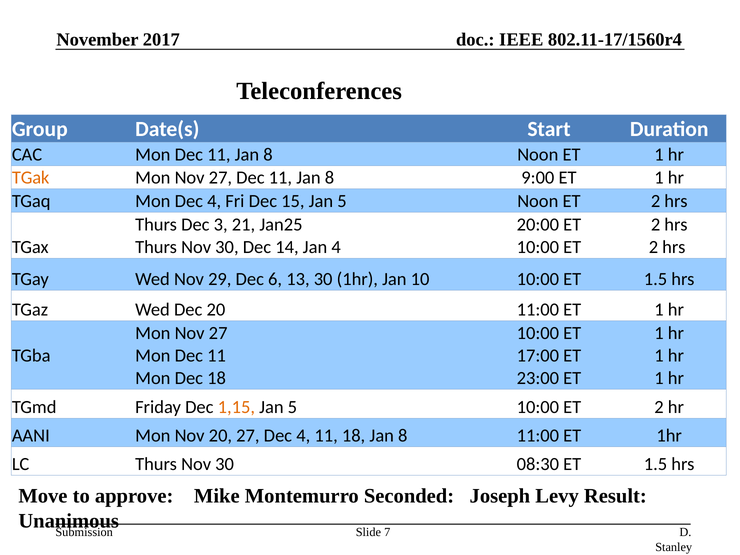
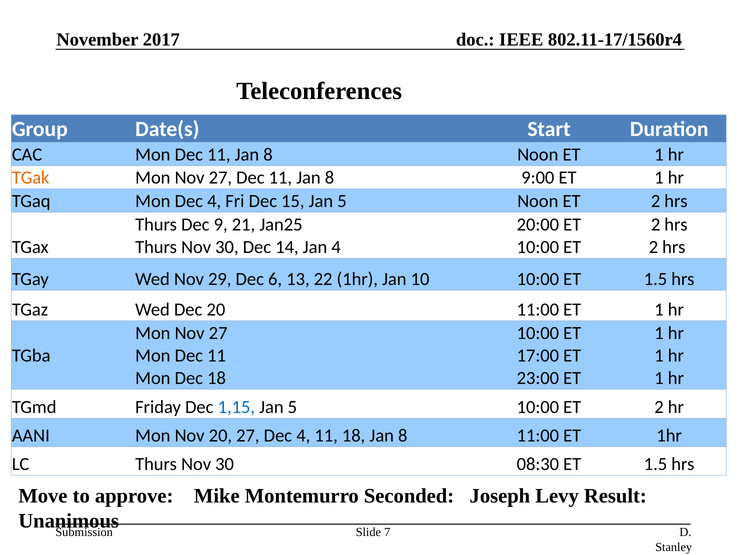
3: 3 -> 9
13 30: 30 -> 22
1,15 colour: orange -> blue
